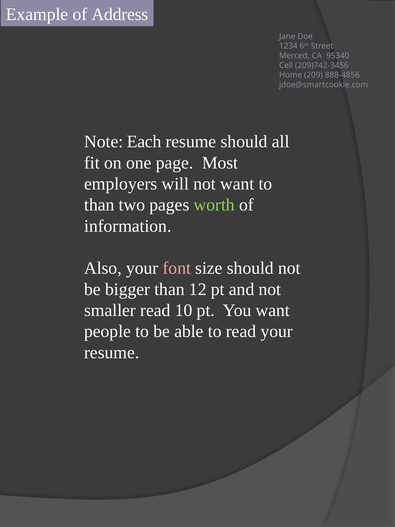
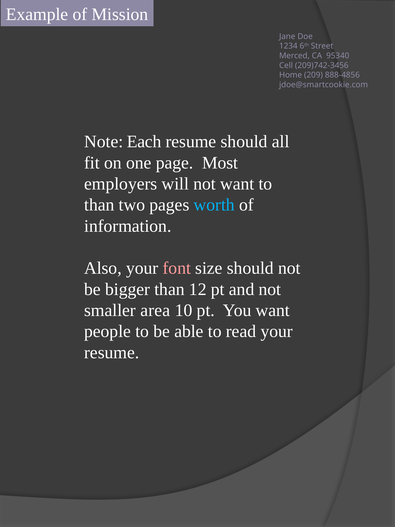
Address: Address -> Mission
worth colour: light green -> light blue
smaller read: read -> area
